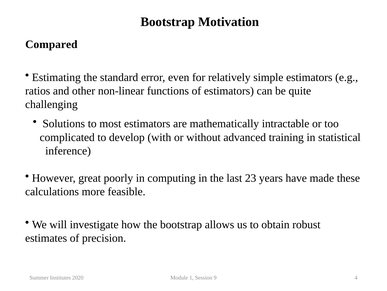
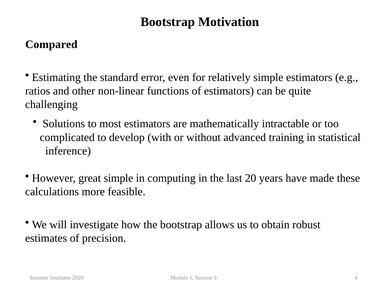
great poorly: poorly -> simple
23: 23 -> 20
